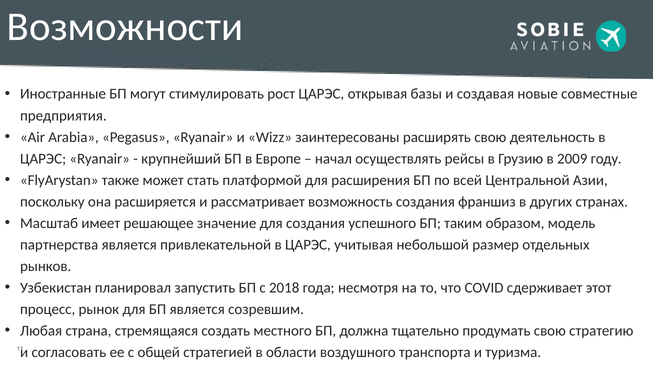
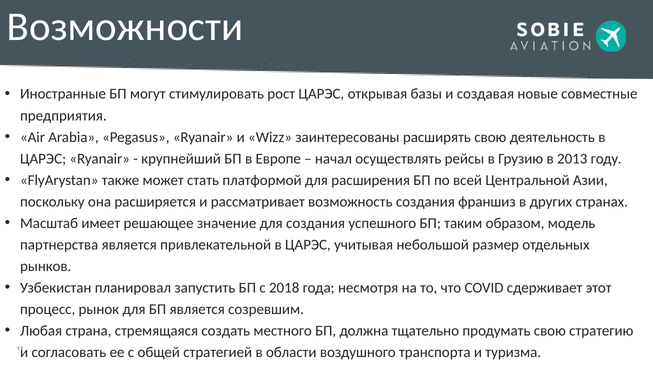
2009: 2009 -> 2013
